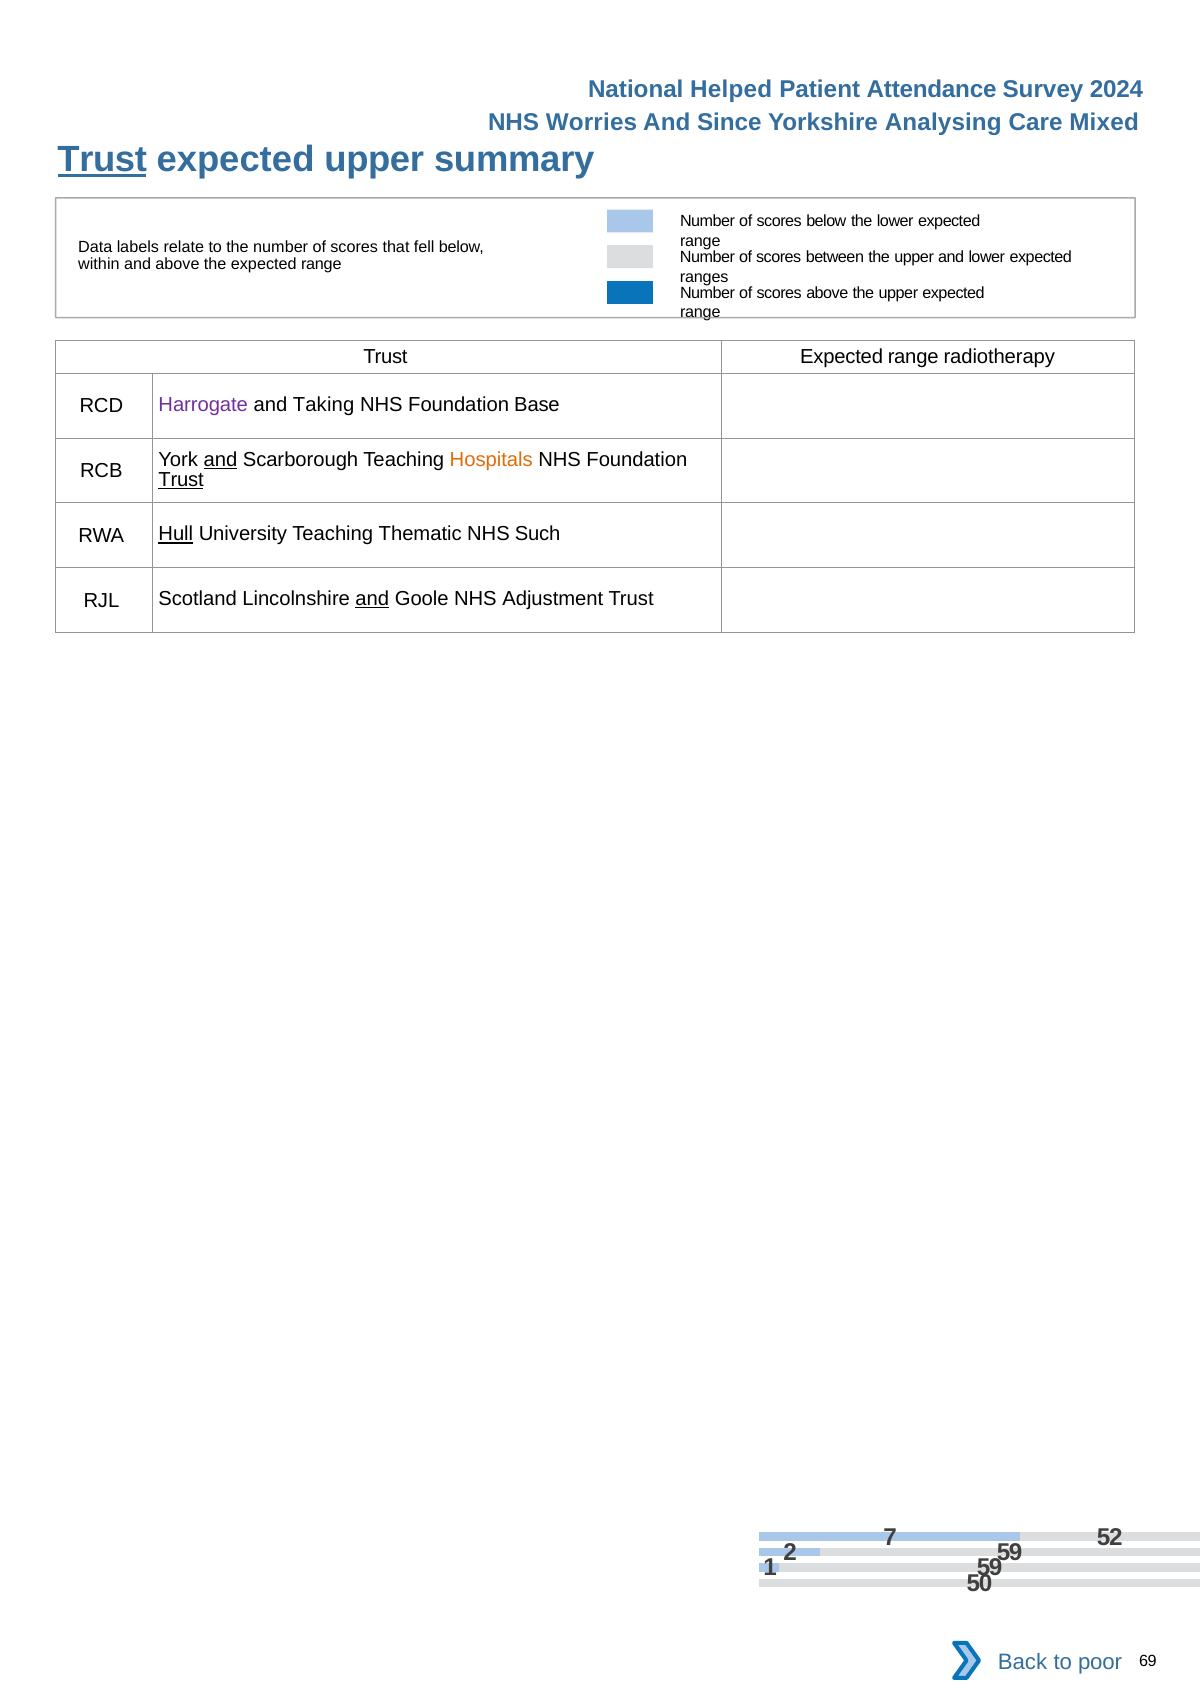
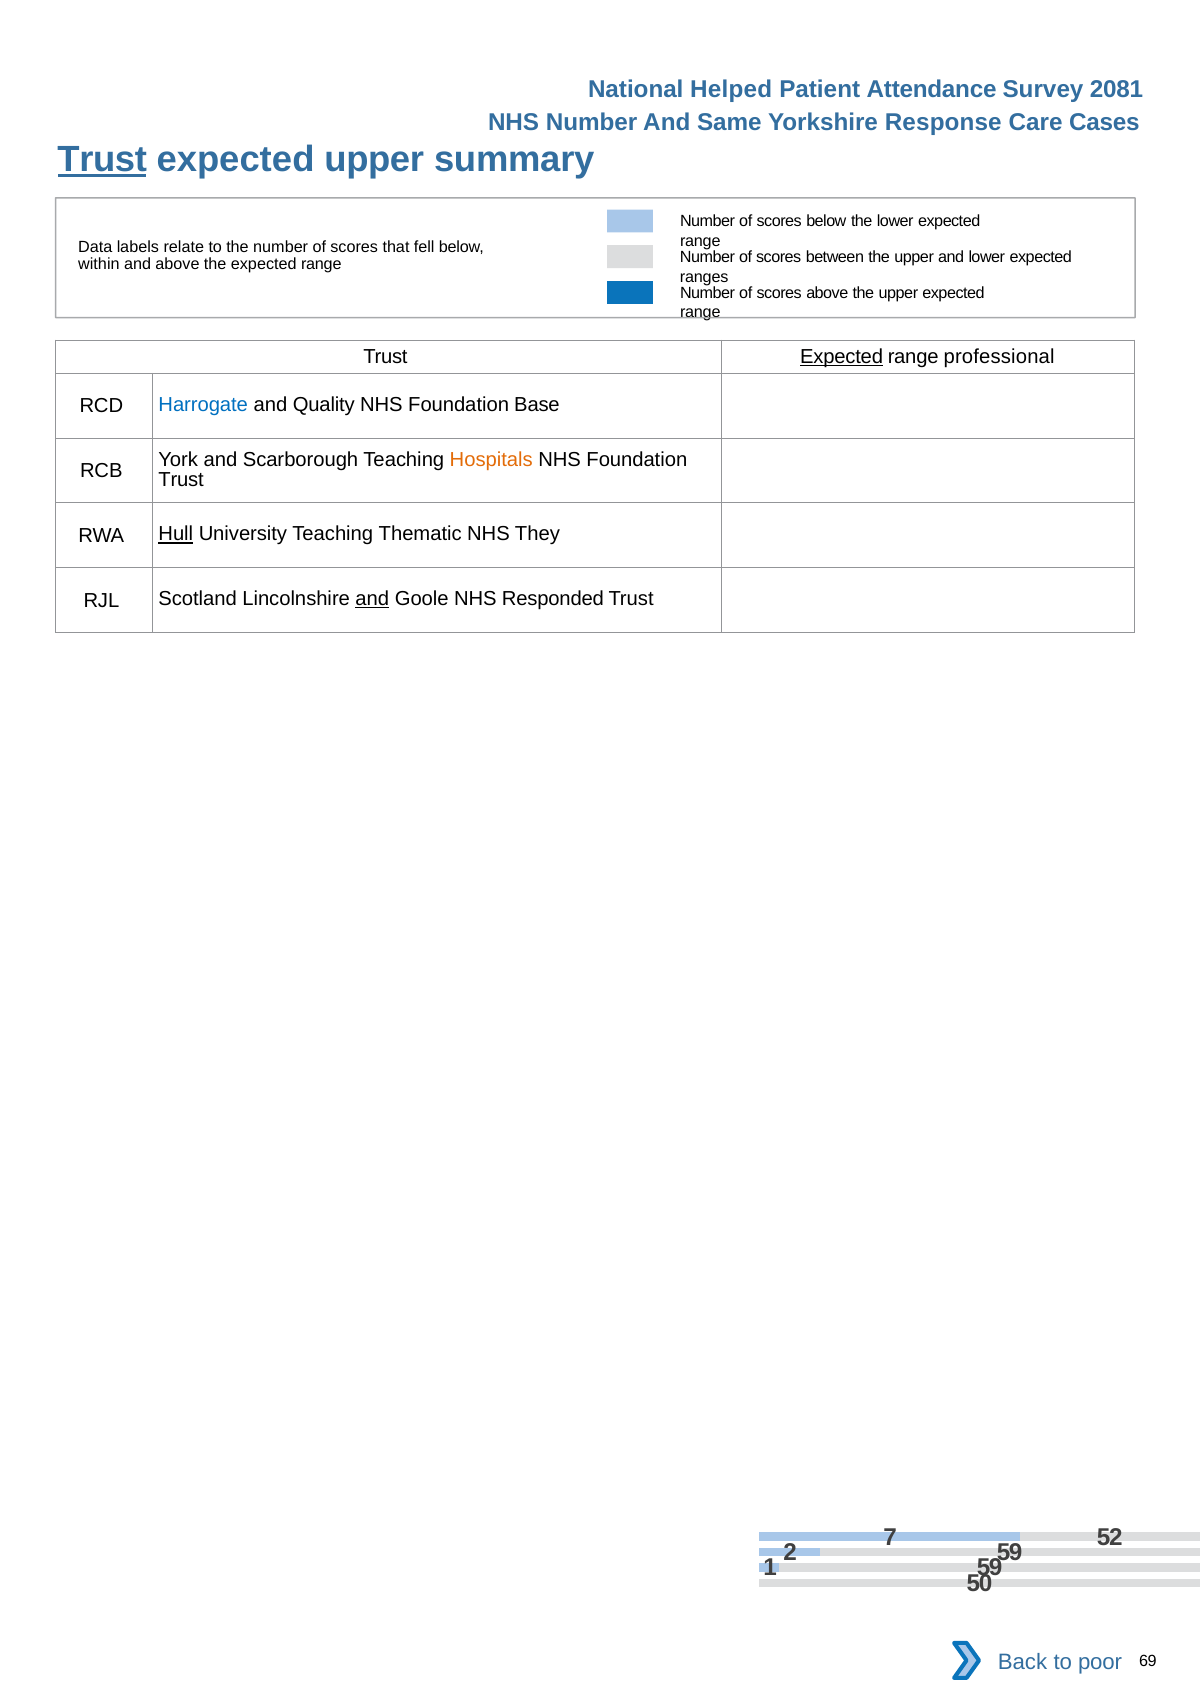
2024: 2024 -> 2081
NHS Worries: Worries -> Number
Since: Since -> Same
Analysing: Analysing -> Response
Mixed: Mixed -> Cases
Expected at (842, 357) underline: none -> present
radiotherapy: radiotherapy -> professional
Harrogate colour: purple -> blue
Taking: Taking -> Quality
and at (220, 459) underline: present -> none
Trust at (181, 479) underline: present -> none
Such: Such -> They
Adjustment: Adjustment -> Responded
